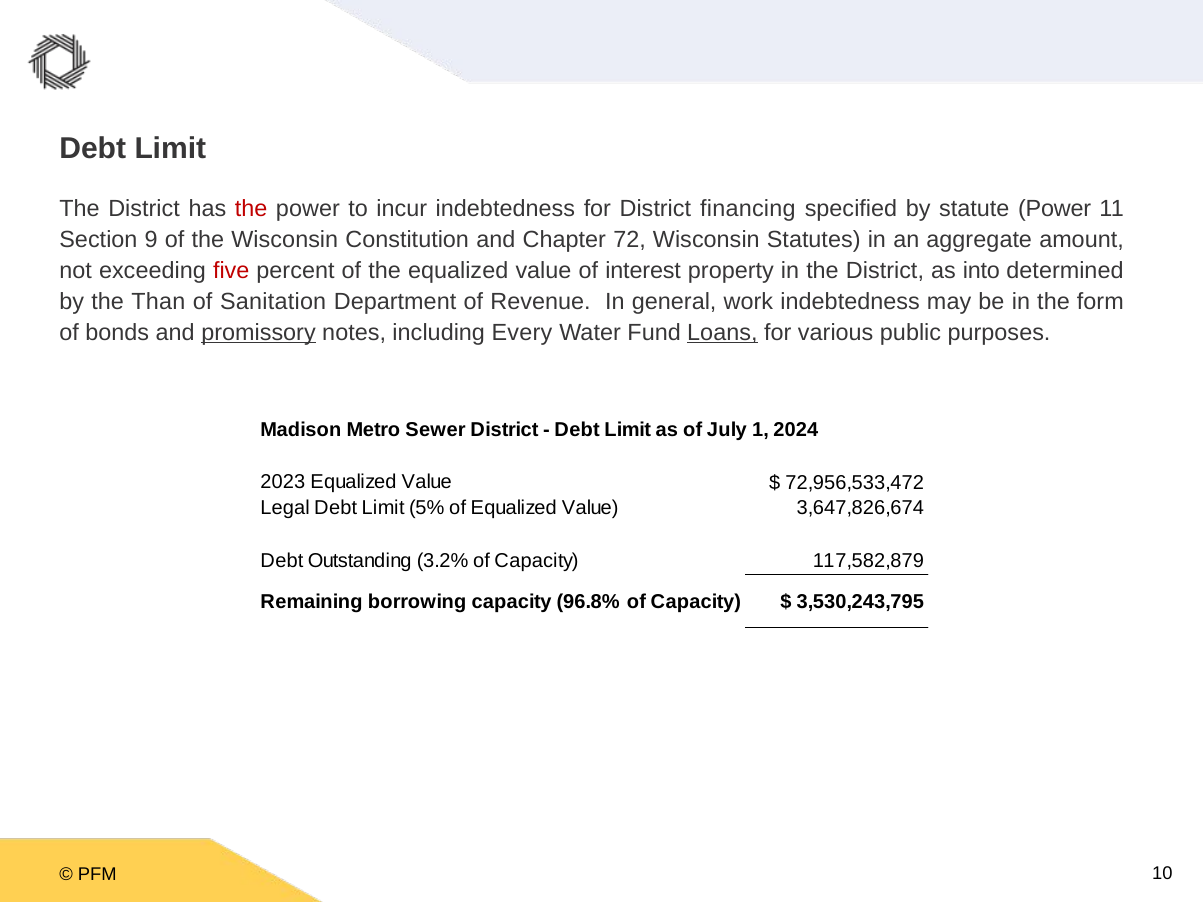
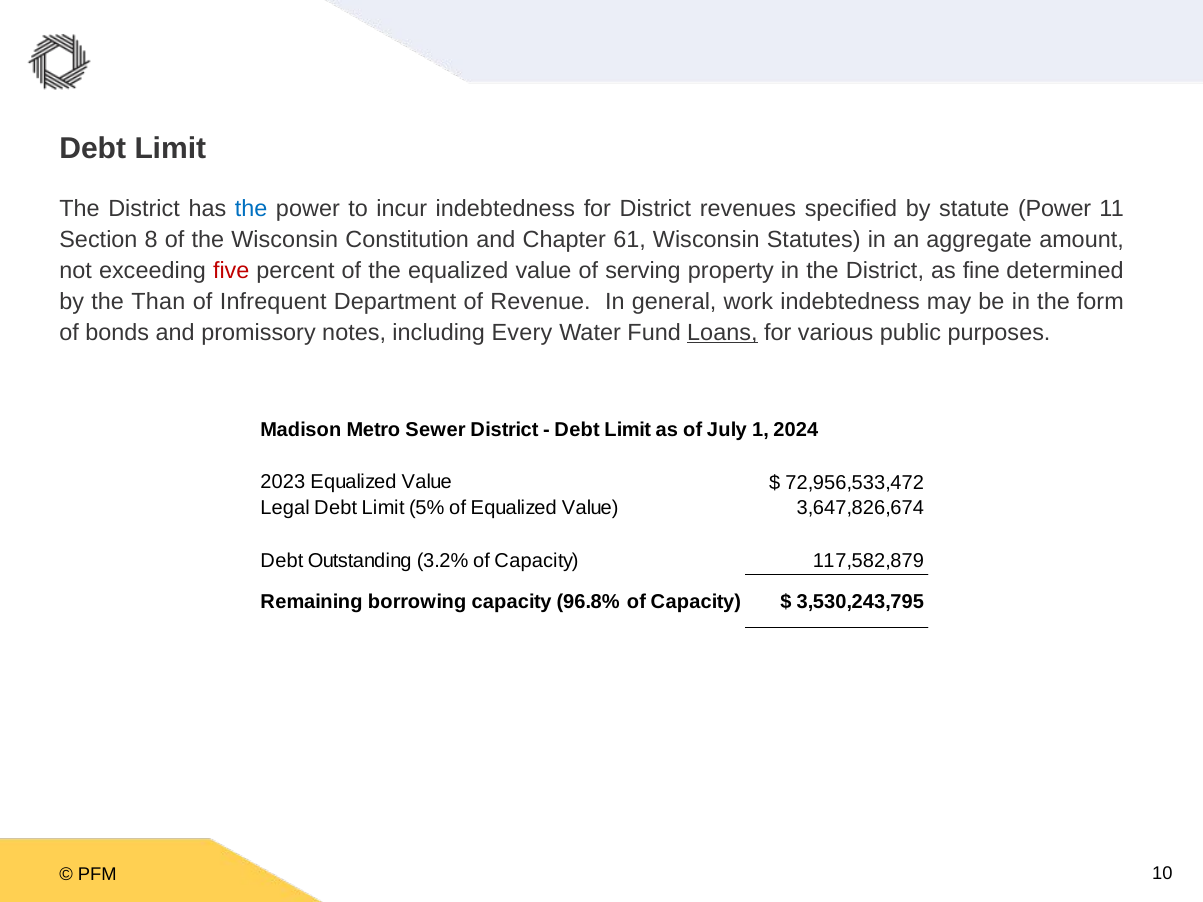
the at (251, 209) colour: red -> blue
financing: financing -> revenues
9: 9 -> 8
72: 72 -> 61
interest: interest -> serving
into: into -> fine
Sanitation: Sanitation -> Infrequent
promissory underline: present -> none
